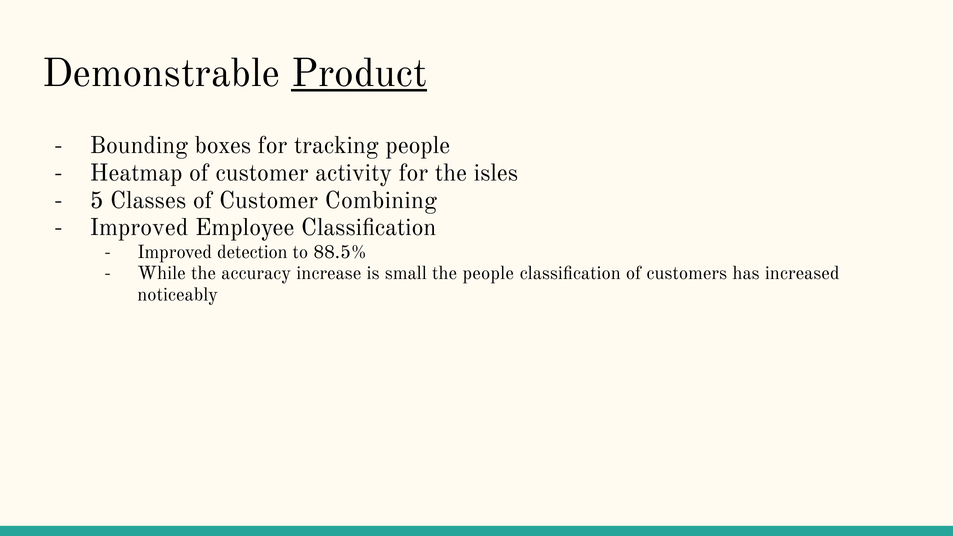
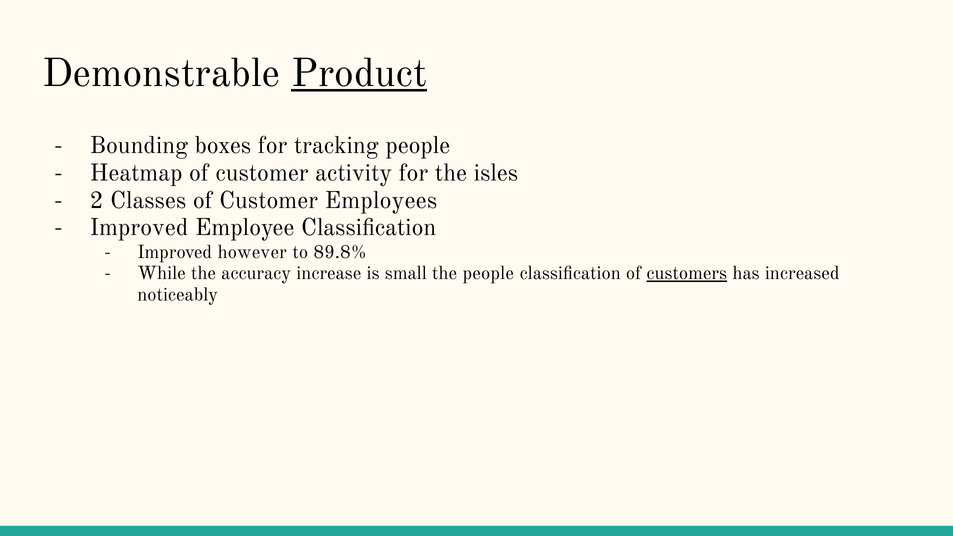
5: 5 -> 2
Combining: Combining -> Employees
detection: detection -> however
88.5%: 88.5% -> 89.8%
customers underline: none -> present
